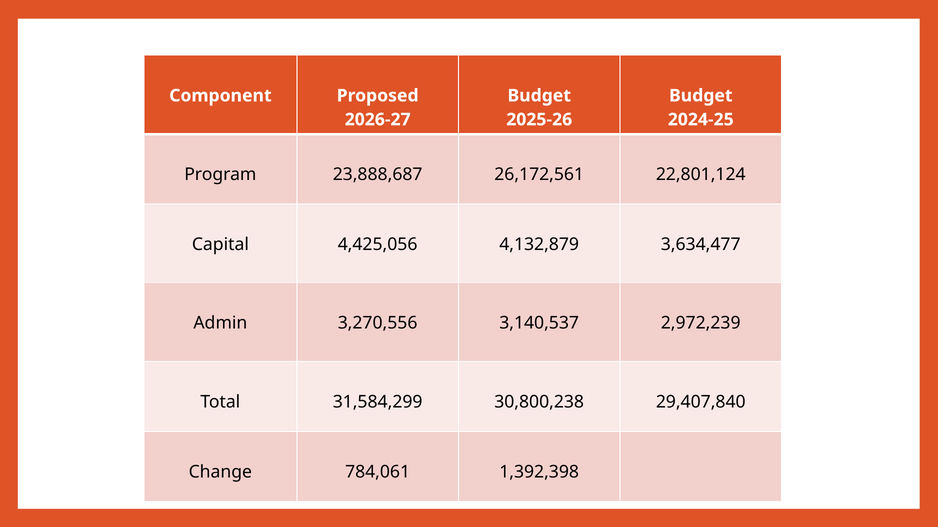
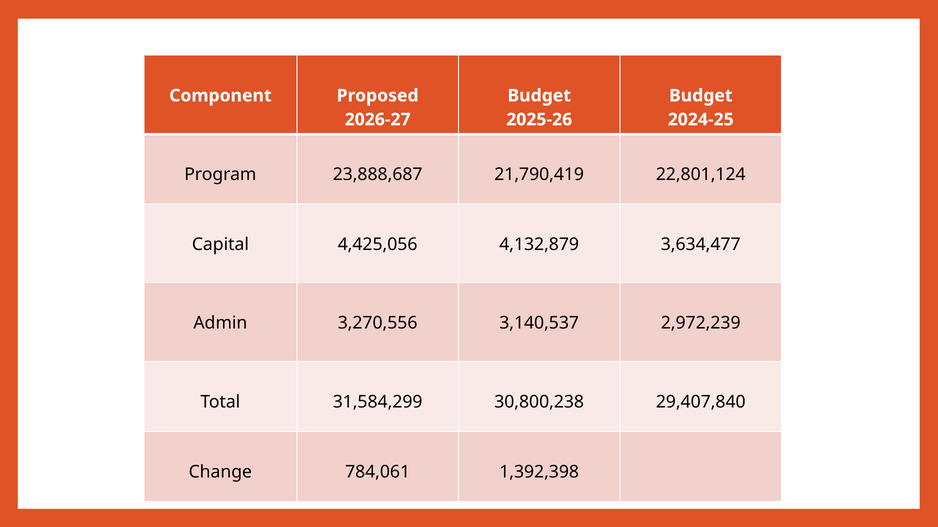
26,172,561: 26,172,561 -> 21,790,419
